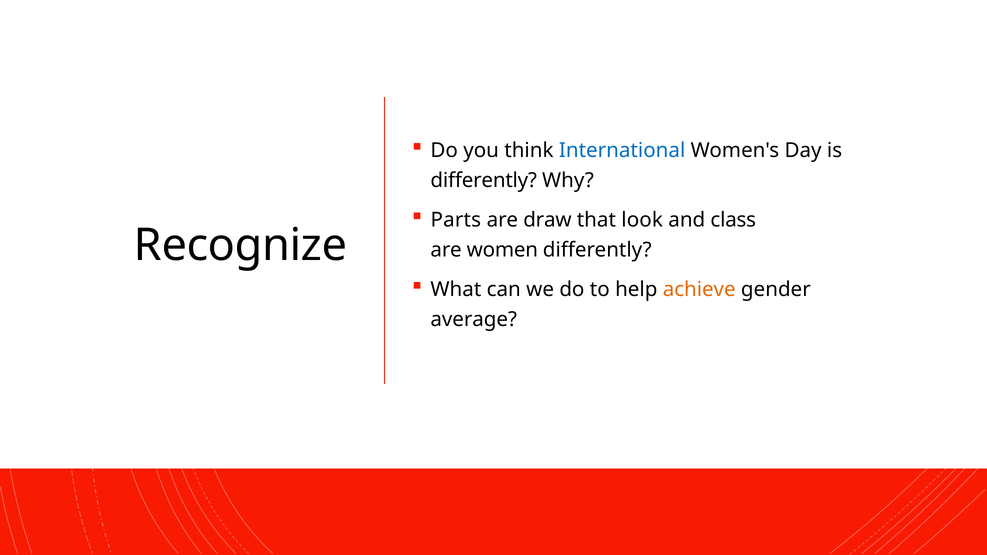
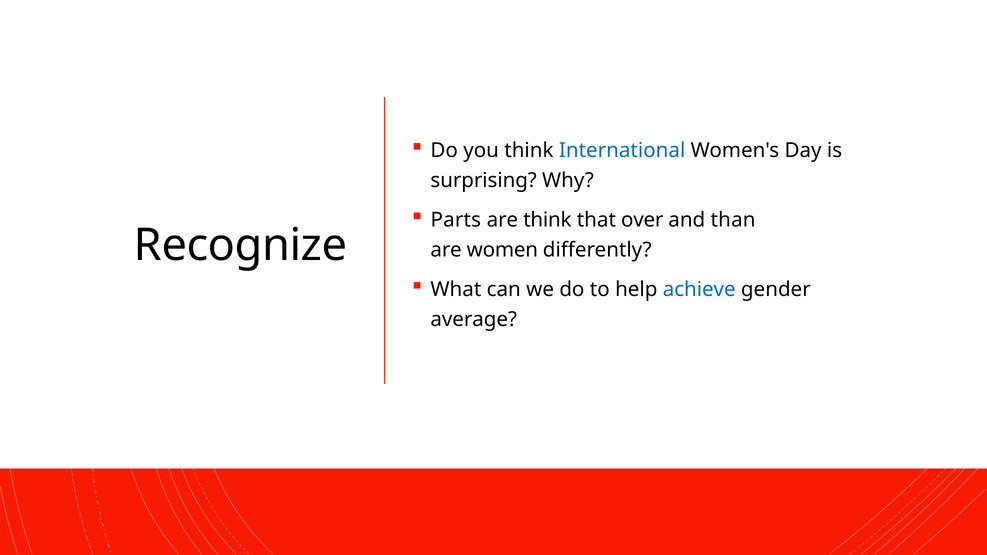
differently at (484, 180): differently -> surprising
are draw: draw -> think
look: look -> over
class: class -> than
achieve colour: orange -> blue
